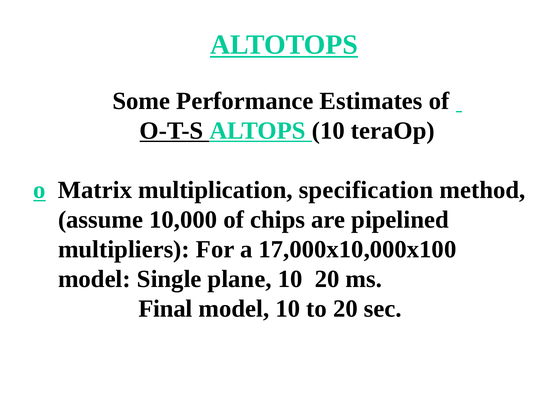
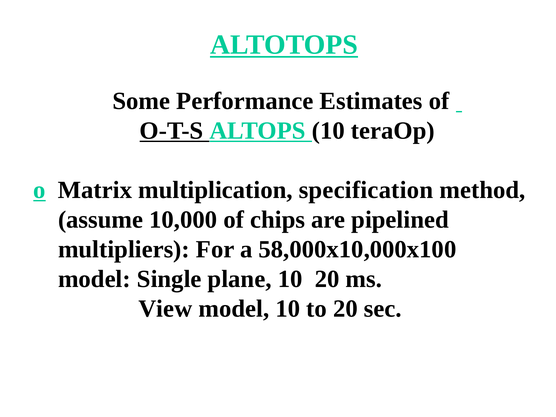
17,000x10,000x100: 17,000x10,000x100 -> 58,000x10,000x100
Final: Final -> View
